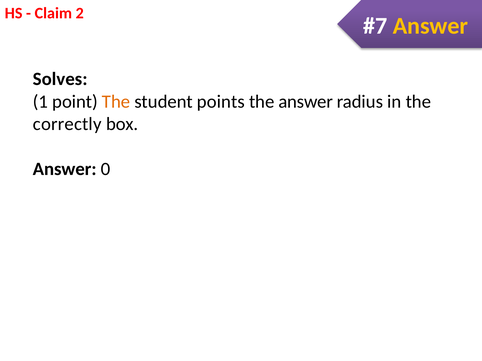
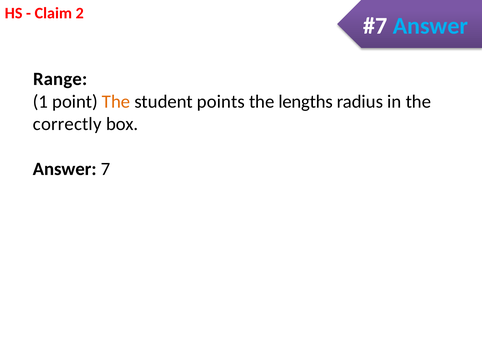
Answer at (430, 26) colour: yellow -> light blue
Solves: Solves -> Range
the answer: answer -> lengths
0: 0 -> 7
